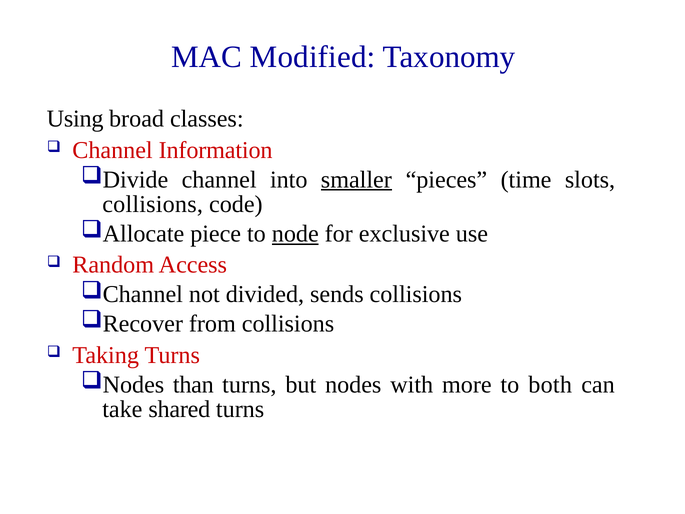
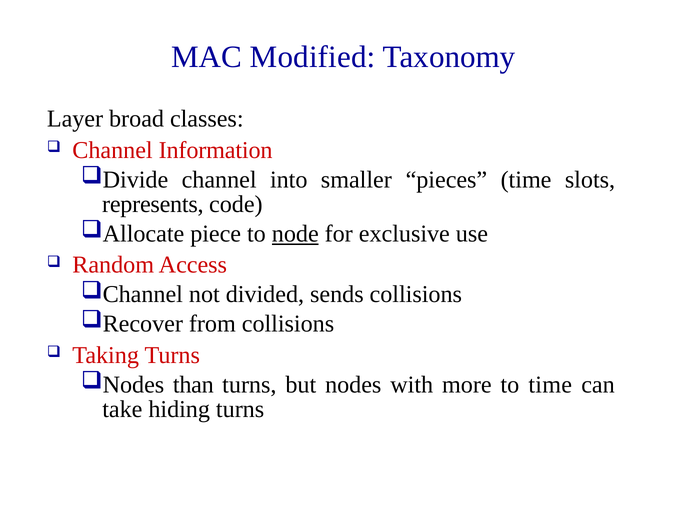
Using: Using -> Layer
smaller underline: present -> none
collisions at (153, 204): collisions -> represents
to both: both -> time
shared: shared -> hiding
